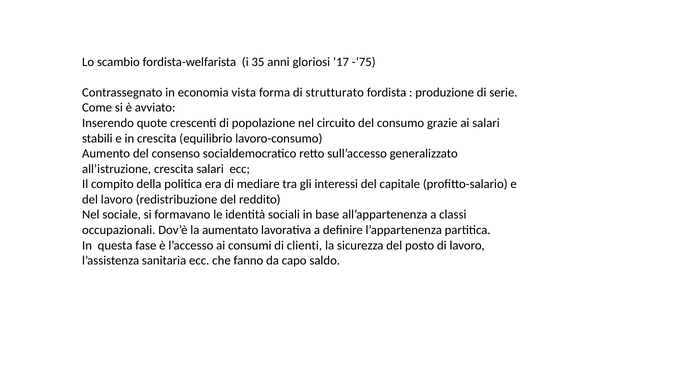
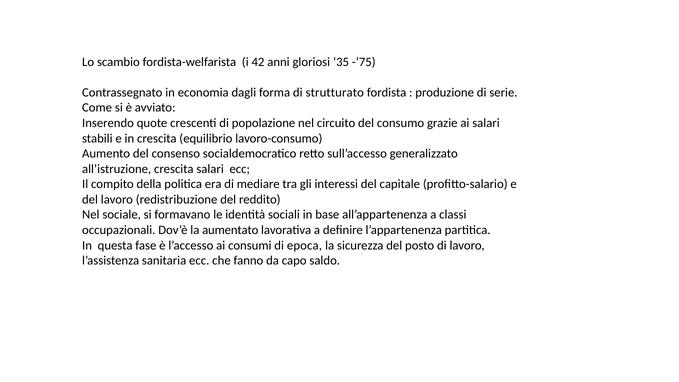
35: 35 -> 42
’17: ’17 -> ’35
vista: vista -> dagli
clienti: clienti -> epoca
